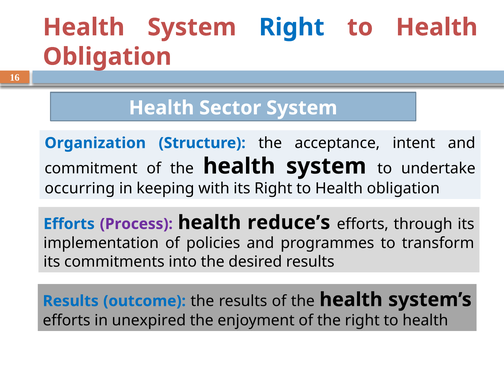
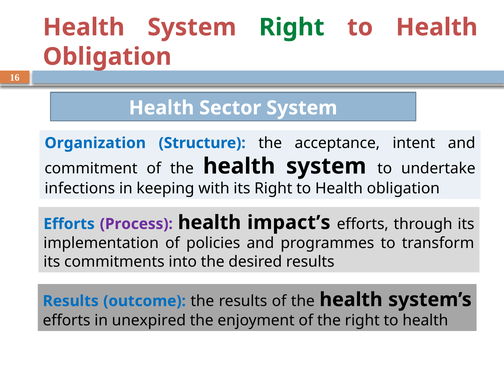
Right at (292, 27) colour: blue -> green
occurring: occurring -> infections
reduce’s: reduce’s -> impact’s
